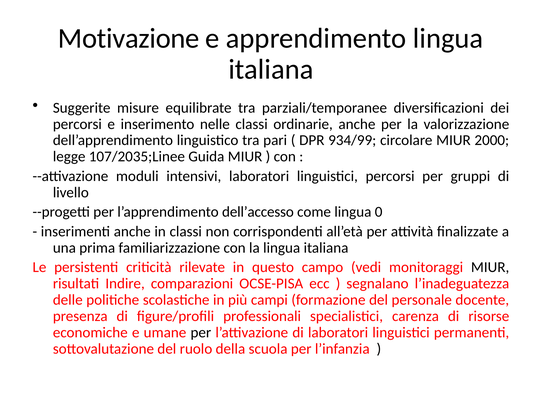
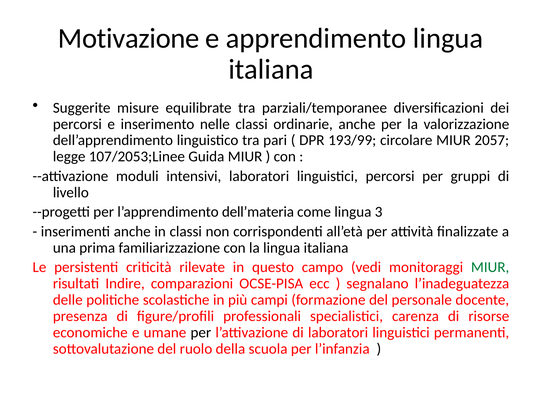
934/99: 934/99 -> 193/99
2000: 2000 -> 2057
107/2035;Linee: 107/2035;Linee -> 107/2053;Linee
dell’accesso: dell’accesso -> dell’materia
0: 0 -> 3
MIUR at (490, 267) colour: black -> green
